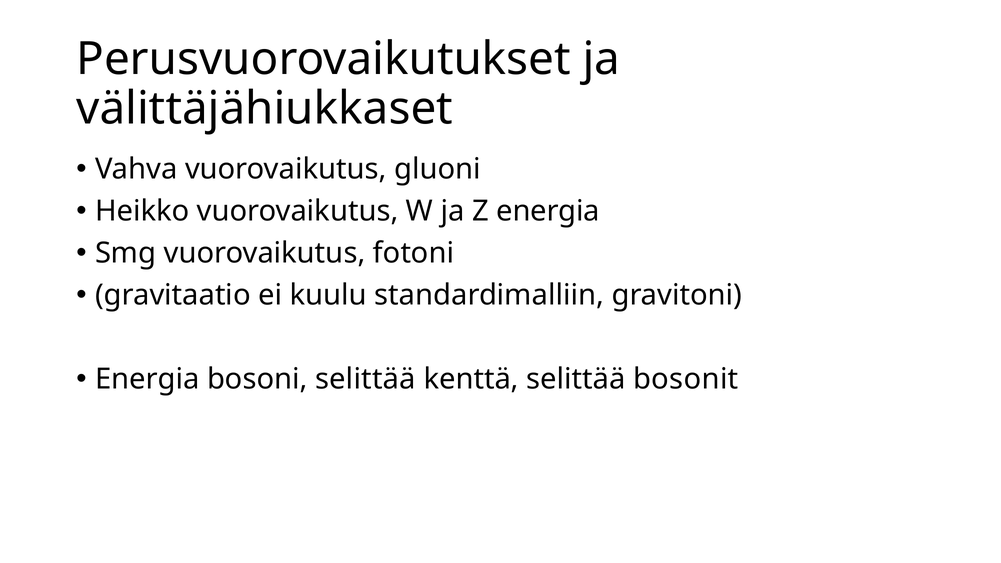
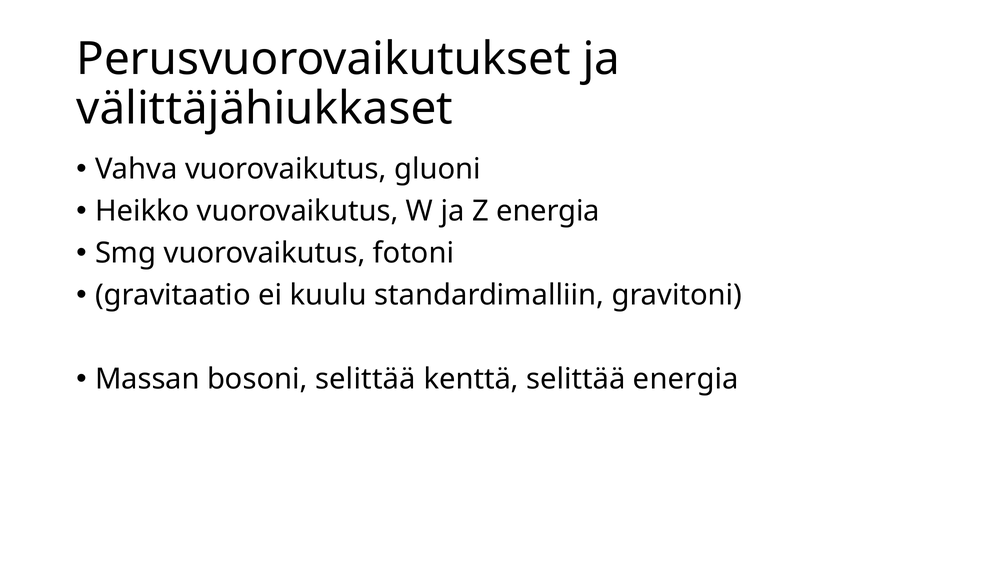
Energia at (147, 379): Energia -> Massan
selittää bosonit: bosonit -> energia
